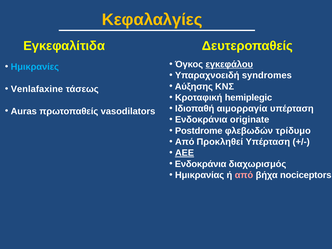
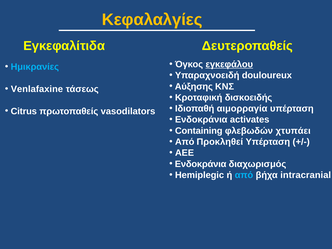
syndromes: syndromes -> douloureux
hemiplegic: hemiplegic -> δισκοειδής
Auras: Auras -> Citrus
originate: originate -> activates
Postdrome: Postdrome -> Containing
τρίδυμο: τρίδυμο -> χτυπάει
ΑΕΕ underline: present -> none
Ημικρανίας: Ημικρανίας -> Hemiplegic
από at (244, 175) colour: pink -> light blue
nociceptors: nociceptors -> intracranial
